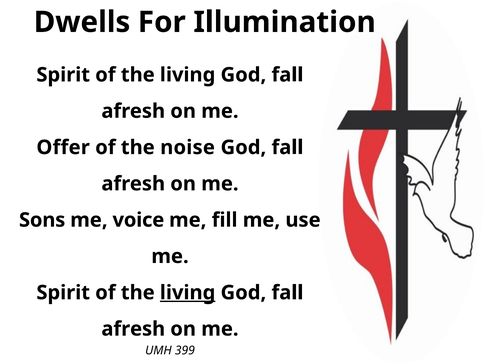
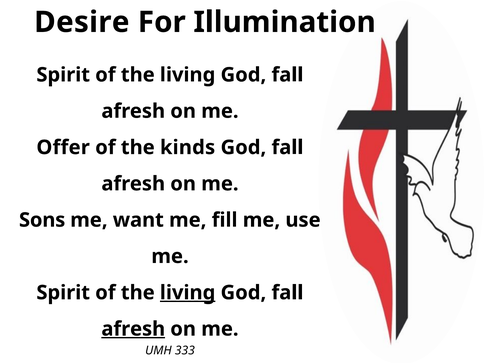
Dwells: Dwells -> Desire
noise: noise -> kinds
voice: voice -> want
afresh at (133, 329) underline: none -> present
399: 399 -> 333
